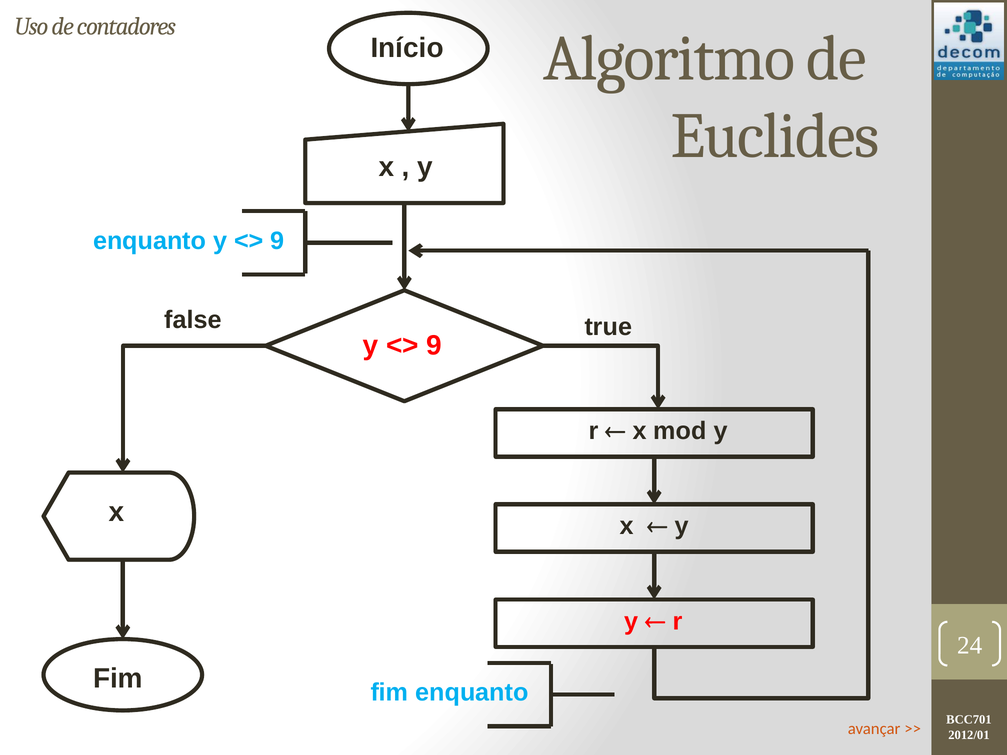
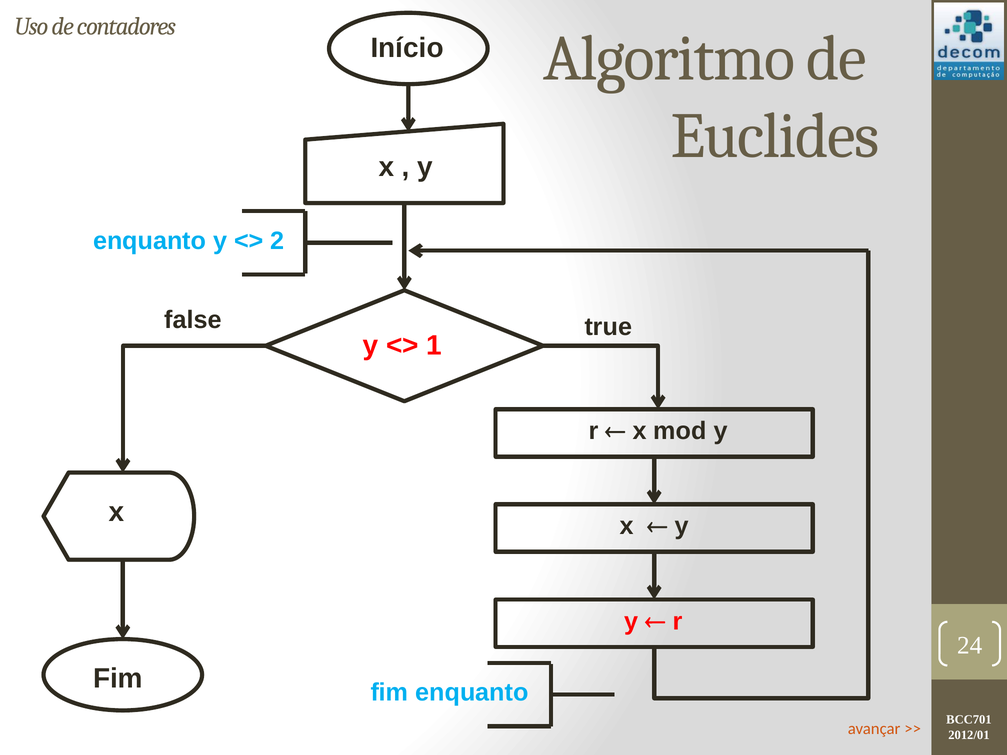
9 at (277, 241): 9 -> 2
9 at (434, 346): 9 -> 1
